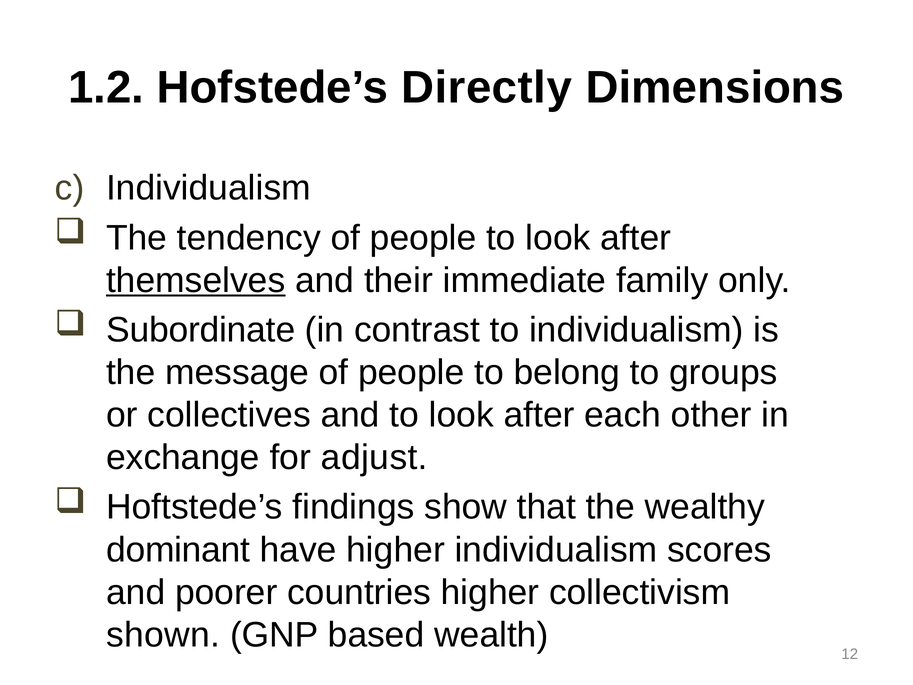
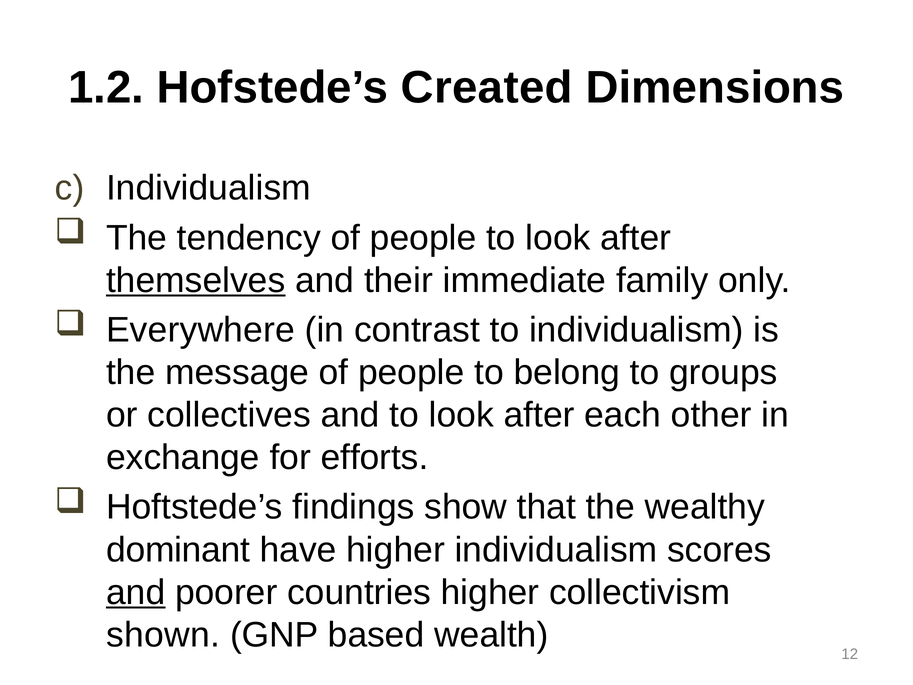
Directly: Directly -> Created
Subordinate: Subordinate -> Everywhere
adjust: adjust -> efforts
and at (136, 592) underline: none -> present
